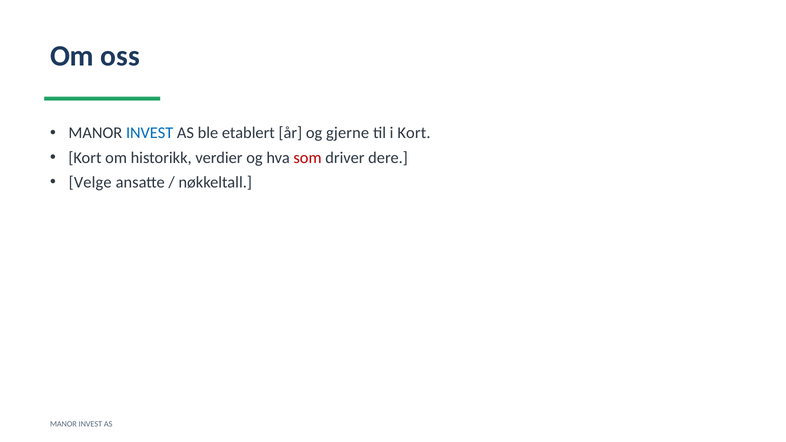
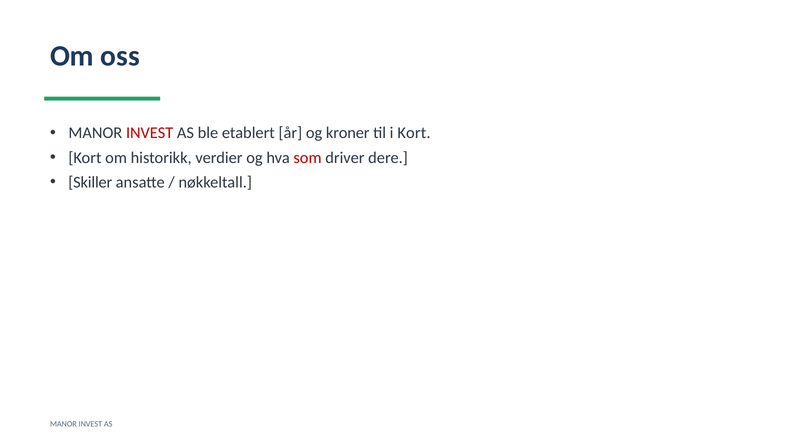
INVEST at (150, 133) colour: blue -> red
gjerne: gjerne -> kroner
Velge: Velge -> Skiller
